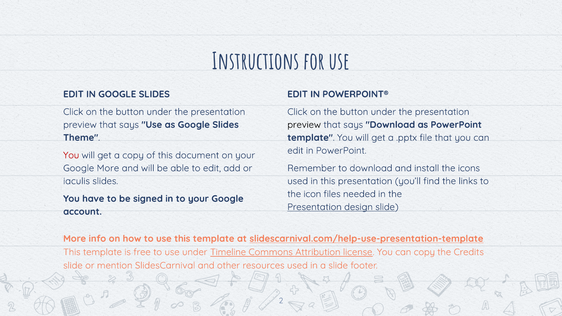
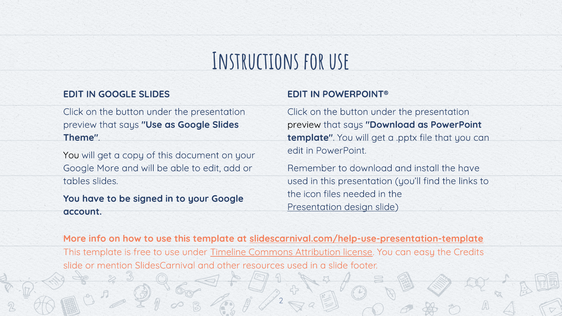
You at (71, 155) colour: red -> black
the icons: icons -> have
iaculis: iaculis -> tables
can copy: copy -> easy
